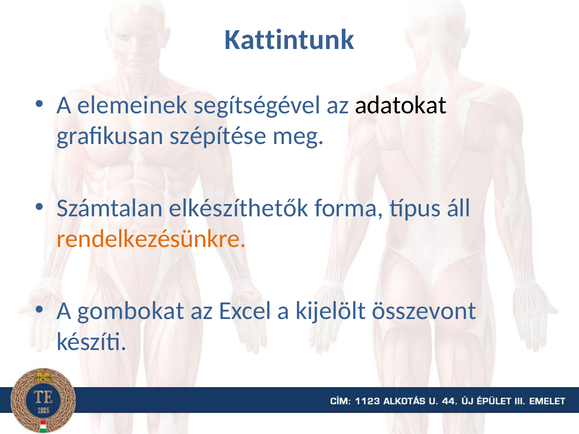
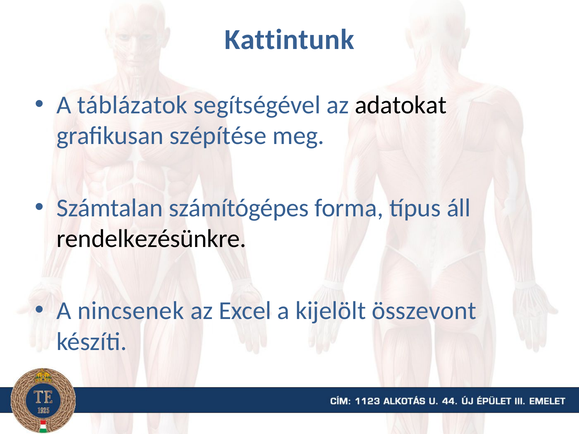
elemeinek: elemeinek -> táblázatok
elkészíthetők: elkészíthetők -> számítógépes
rendelkezésünkre colour: orange -> black
gombokat: gombokat -> nincsenek
